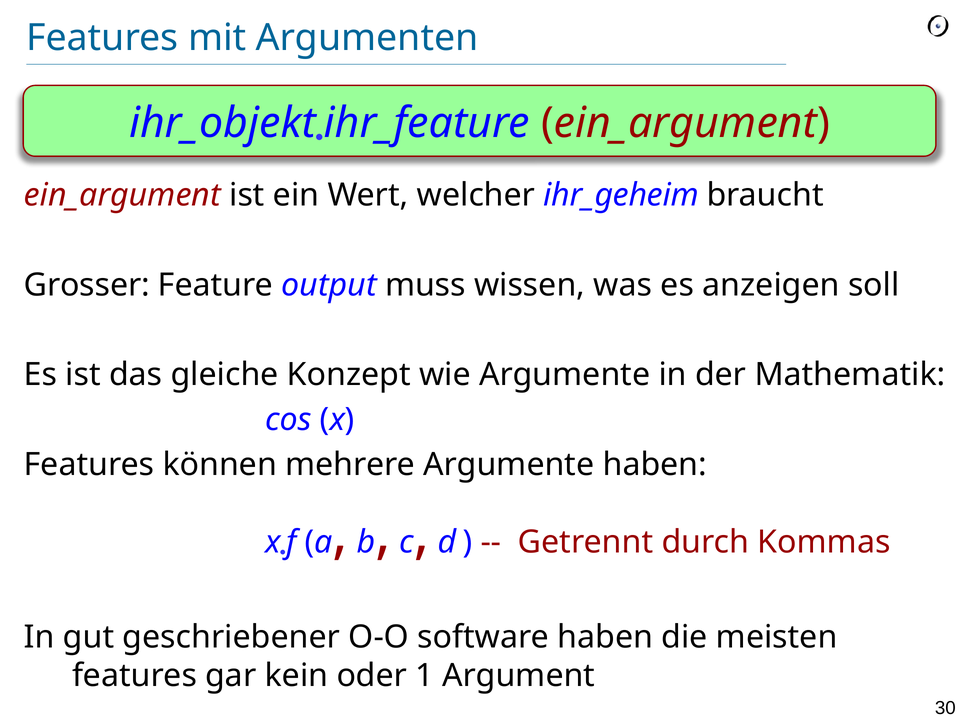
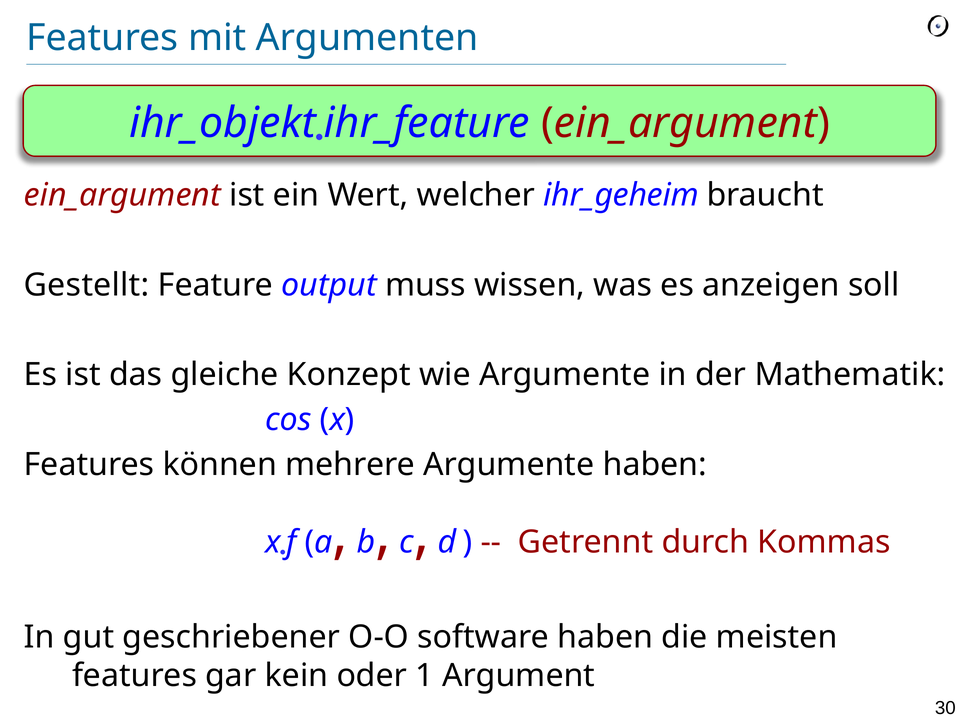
Grosser: Grosser -> Gestellt
